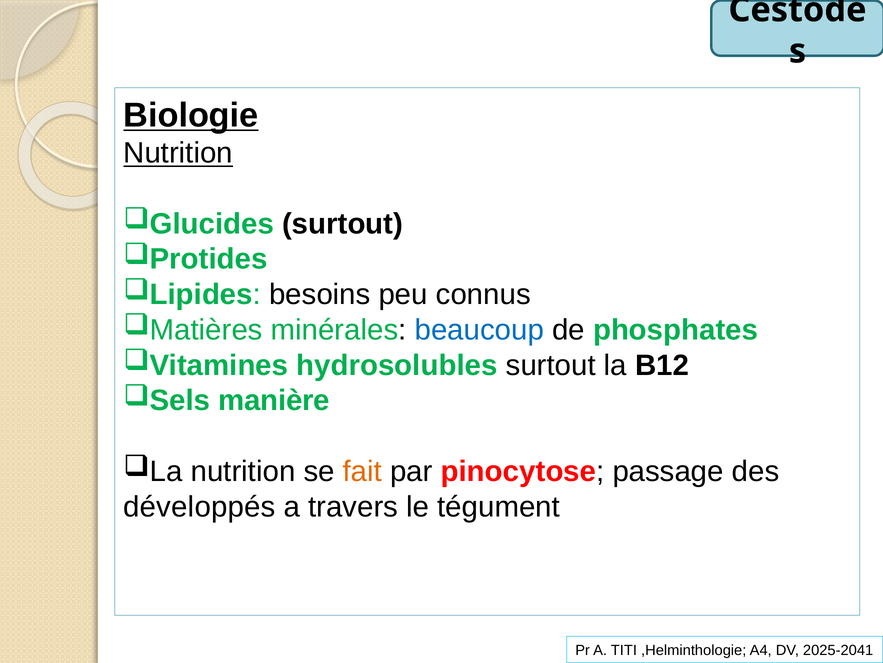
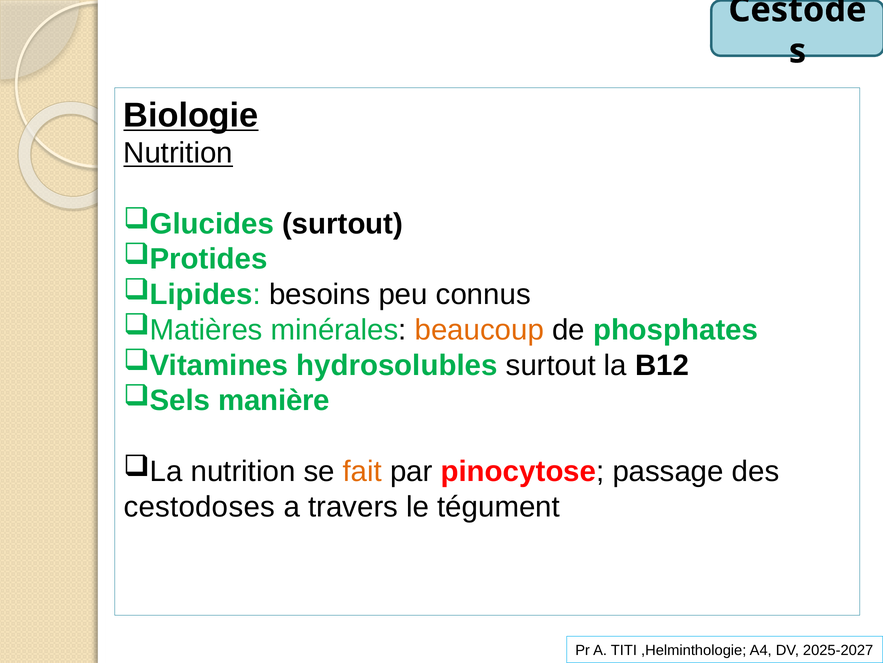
beaucoup colour: blue -> orange
développés: développés -> cestodoses
2025-2041: 2025-2041 -> 2025-2027
